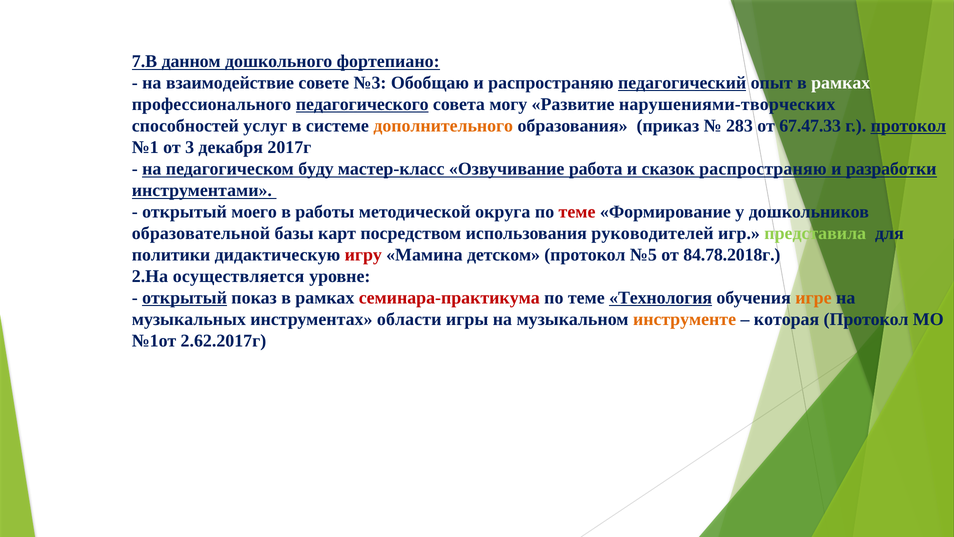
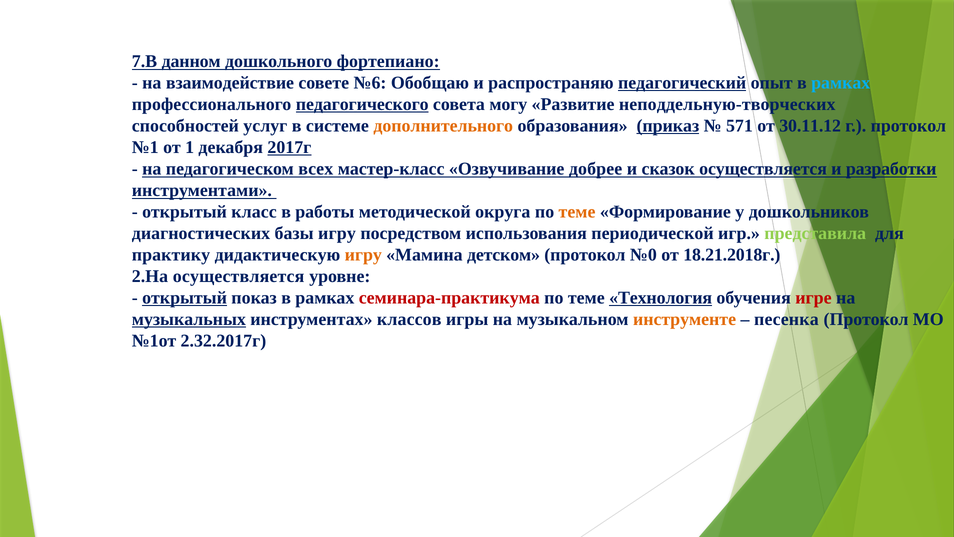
№3: №3 -> №6
рамках at (841, 83) colour: white -> light blue
нарушениями-творческих: нарушениями-творческих -> неподдельную-творческих
приказ underline: none -> present
283: 283 -> 571
67.47.33: 67.47.33 -> 30.11.12
протокол at (908, 126) underline: present -> none
3: 3 -> 1
2017г underline: none -> present
буду: буду -> всех
работа: работа -> добрее
сказок распространяю: распространяю -> осуществляется
моего: моего -> класс
теме at (577, 212) colour: red -> orange
образовательной: образовательной -> диагностических
базы карт: карт -> игру
руководителей: руководителей -> периодической
политики: политики -> практику
игру at (363, 255) colour: red -> orange
№5: №5 -> №0
84.78.2018г: 84.78.2018г -> 18.21.2018г
игре colour: orange -> red
музыкальных underline: none -> present
области: области -> классов
которая: которая -> песенка
2.62.2017г: 2.62.2017г -> 2.32.2017г
